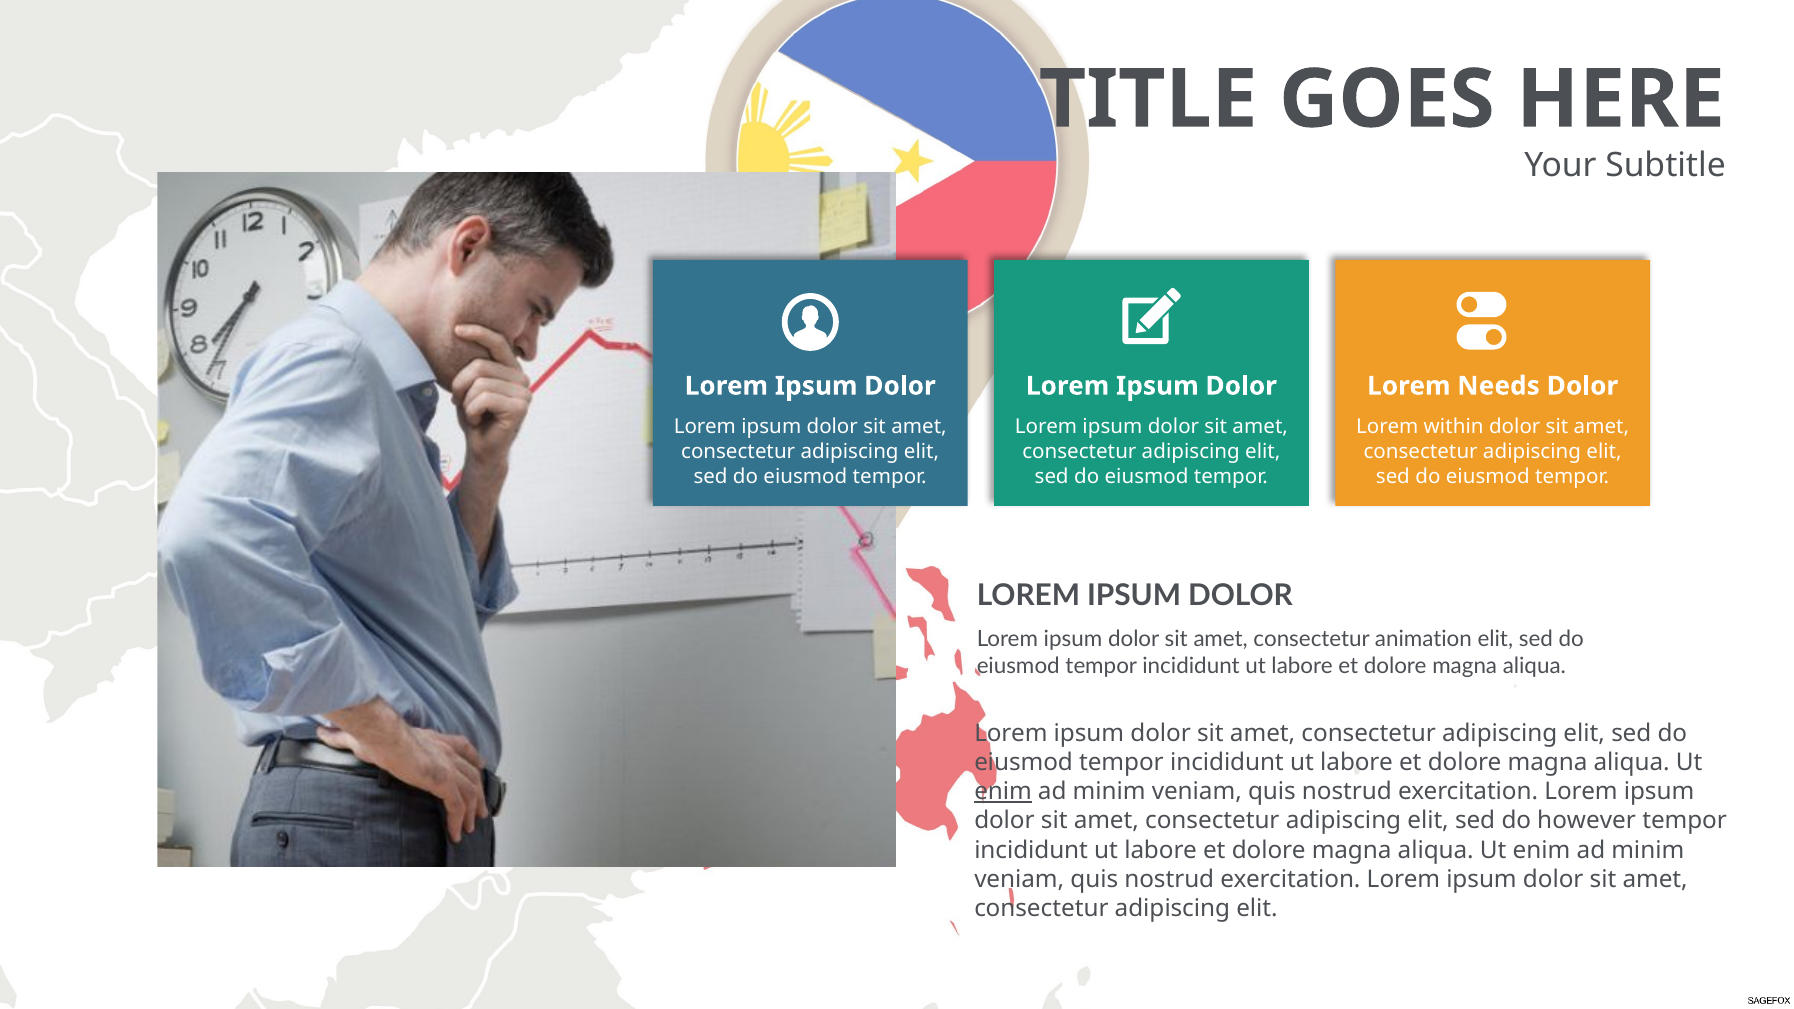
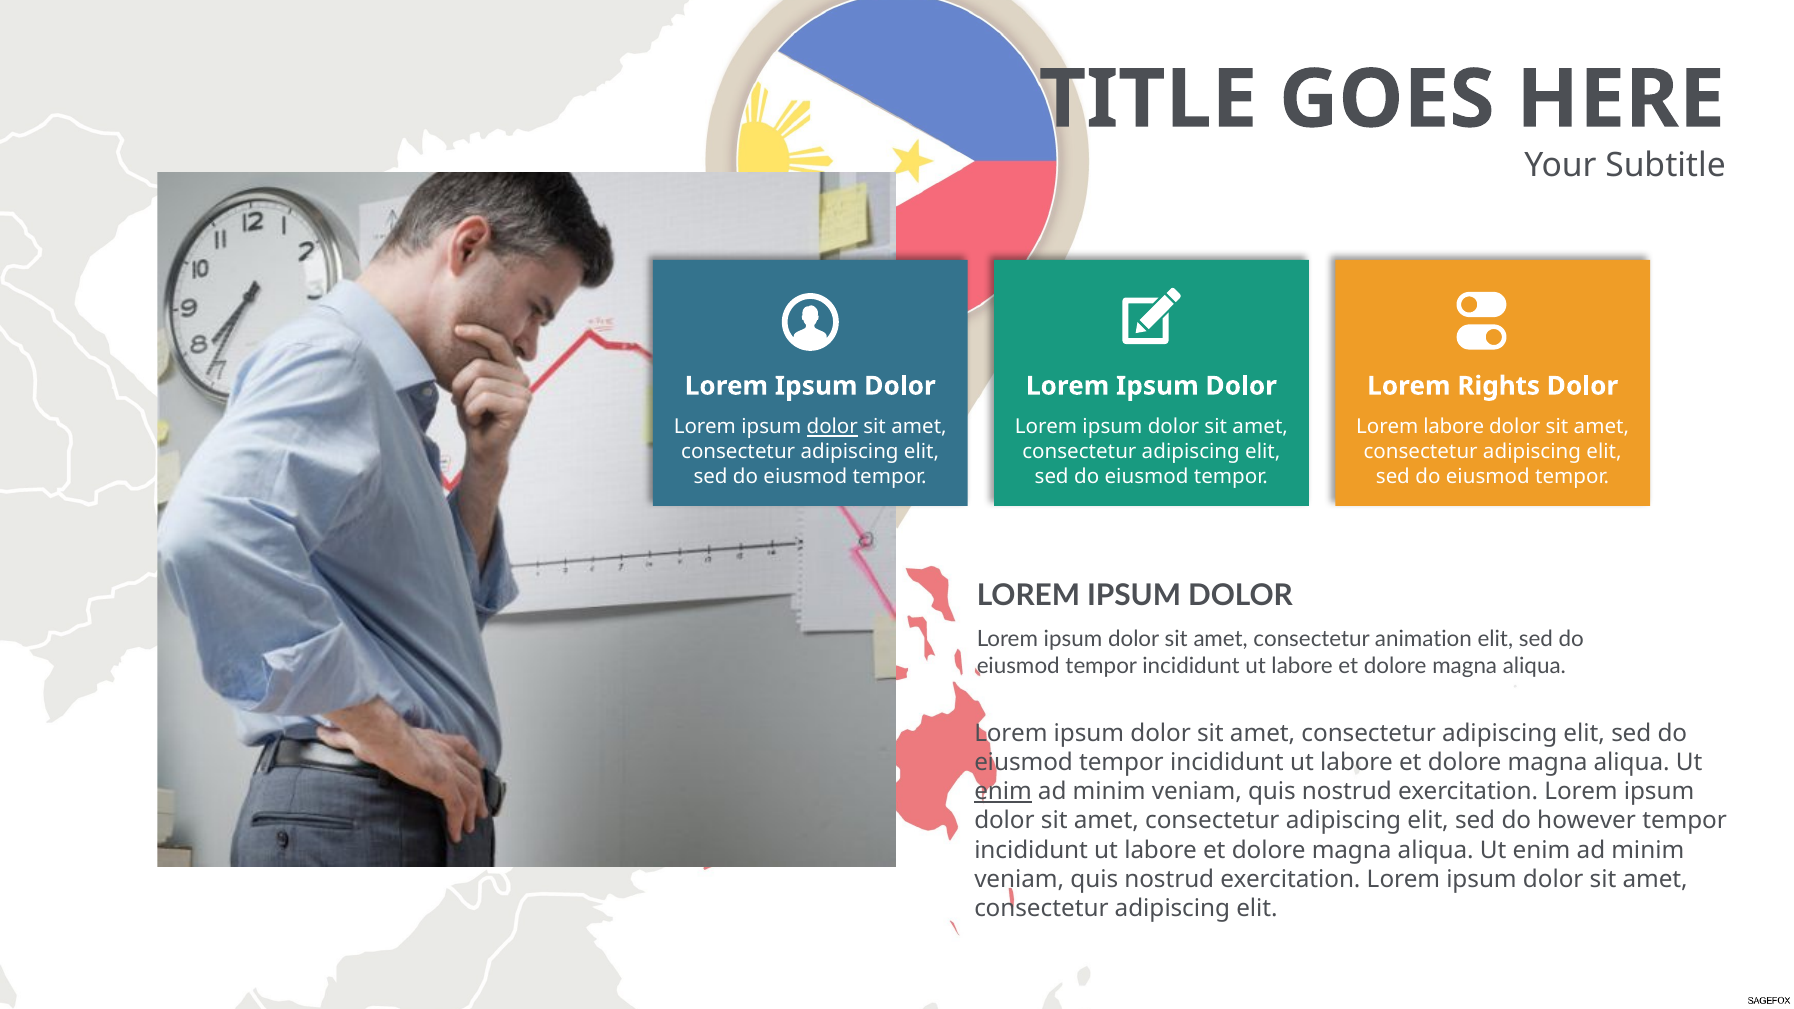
Needs: Needs -> Rights
dolor at (832, 427) underline: none -> present
Lorem within: within -> labore
